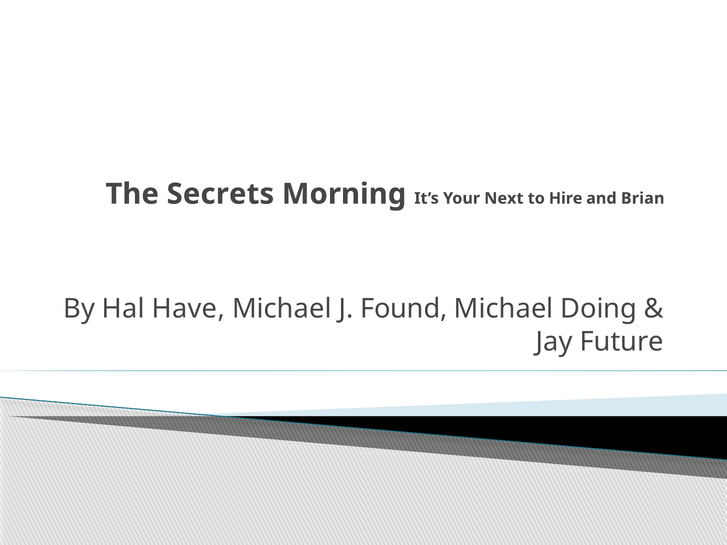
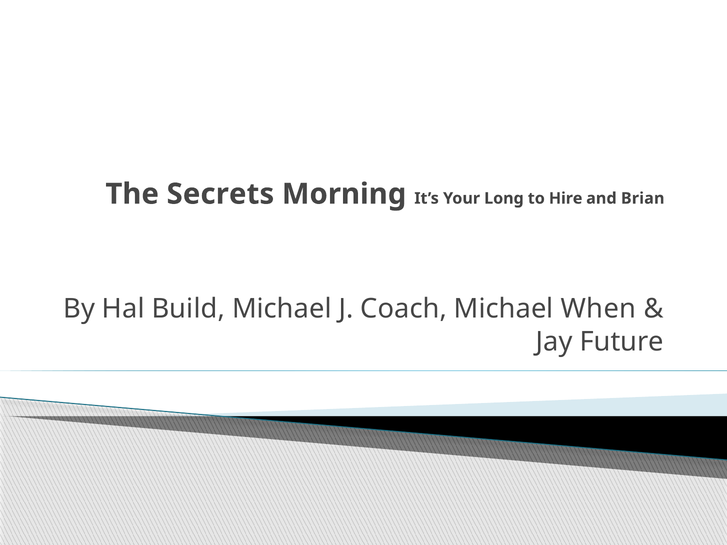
Next: Next -> Long
Have: Have -> Build
Found: Found -> Coach
Doing: Doing -> When
